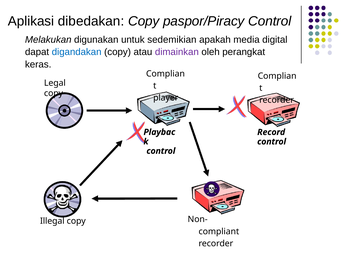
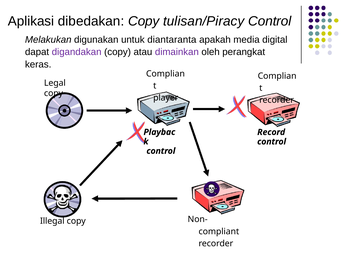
paspor/Piracy: paspor/Piracy -> tulisan/Piracy
sedemikian: sedemikian -> diantaranta
digandakan colour: blue -> purple
